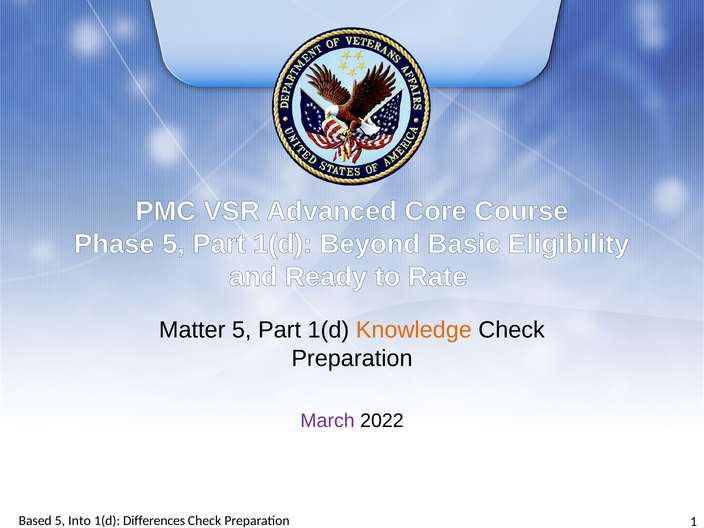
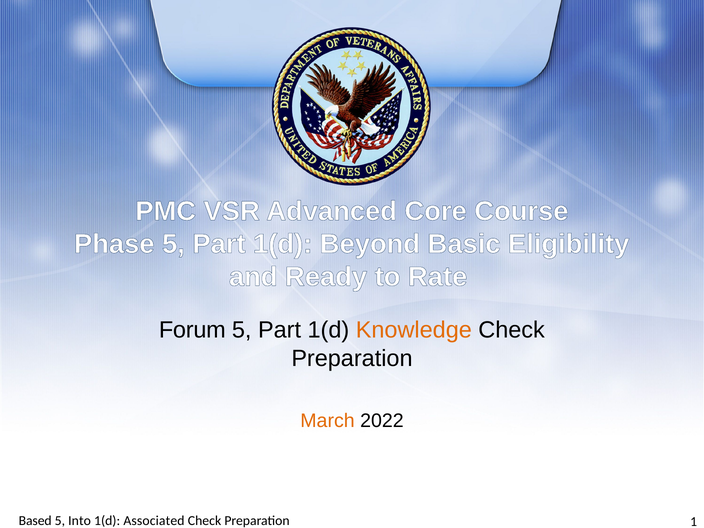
Matter: Matter -> Forum
March colour: purple -> orange
Differences: Differences -> Associated
